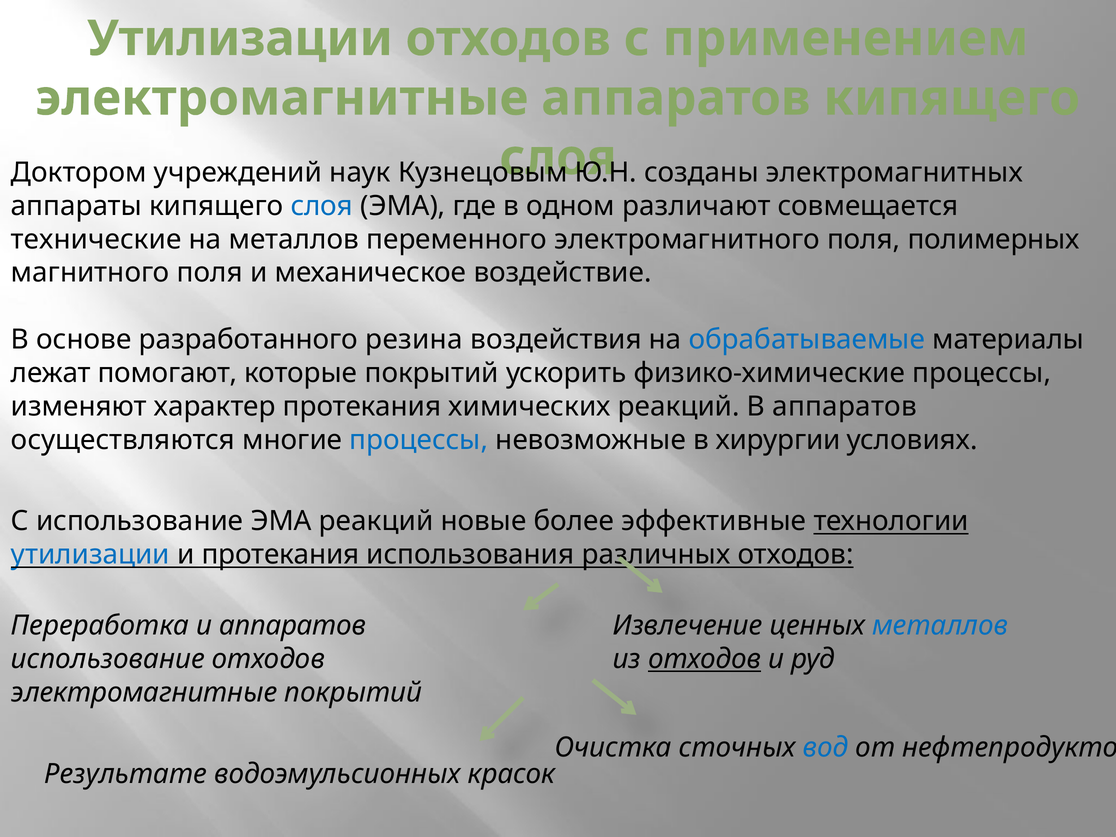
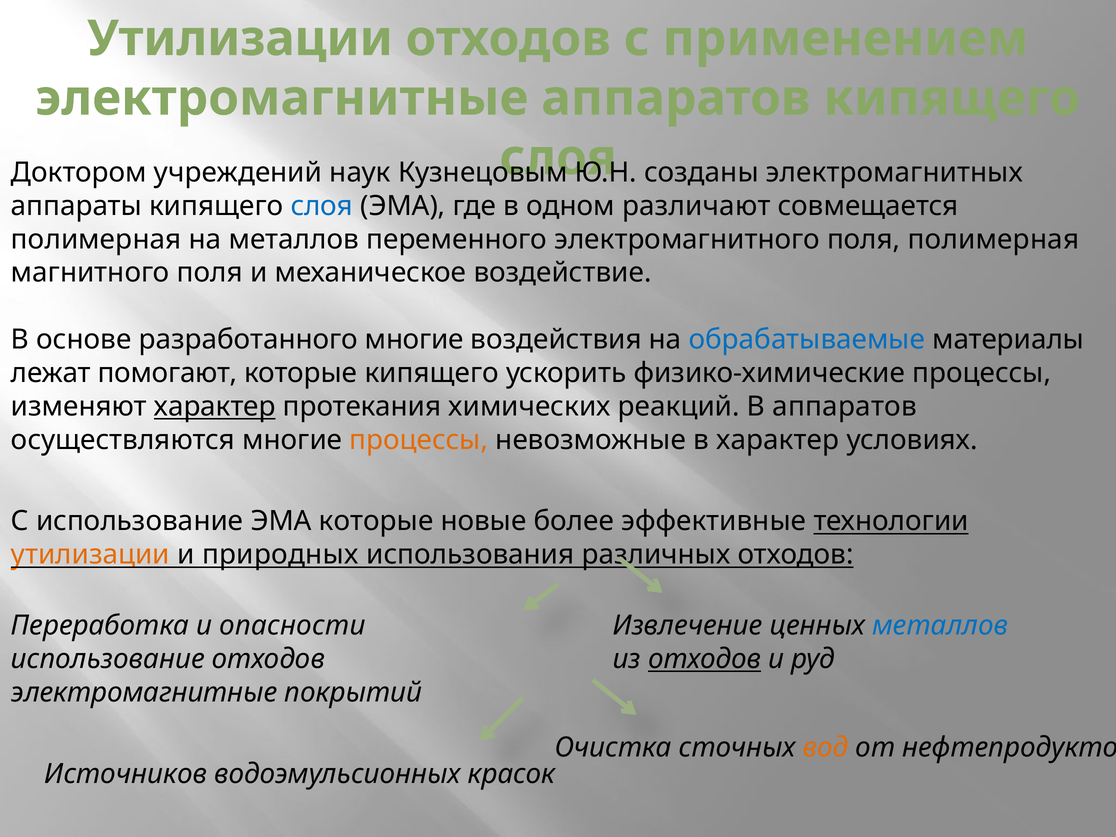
технические at (96, 239): технические -> полимерная
поля полимерных: полимерных -> полимерная
разработанного резина: резина -> многие
которые покрытий: покрытий -> кипящего
характер at (215, 407) underline: none -> present
процессы at (419, 440) colour: blue -> orange
в хирургии: хирургии -> характер
ЭМА реакций: реакций -> которые
утилизации at (90, 555) colour: blue -> orange
и протекания: протекания -> природных
и аппаратов: аппаратов -> опасности
вод colour: blue -> orange
Результате: Результате -> Источников
